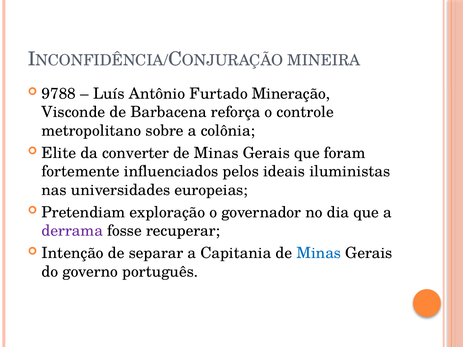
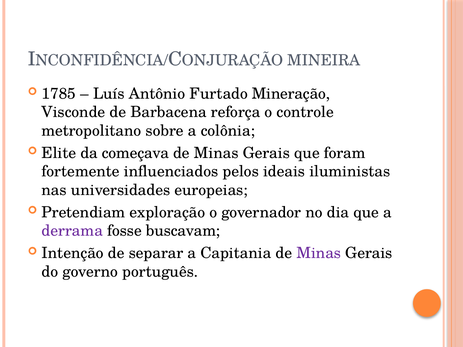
9788: 9788 -> 1785
converter: converter -> começava
recuperar: recuperar -> buscavam
Minas at (319, 253) colour: blue -> purple
